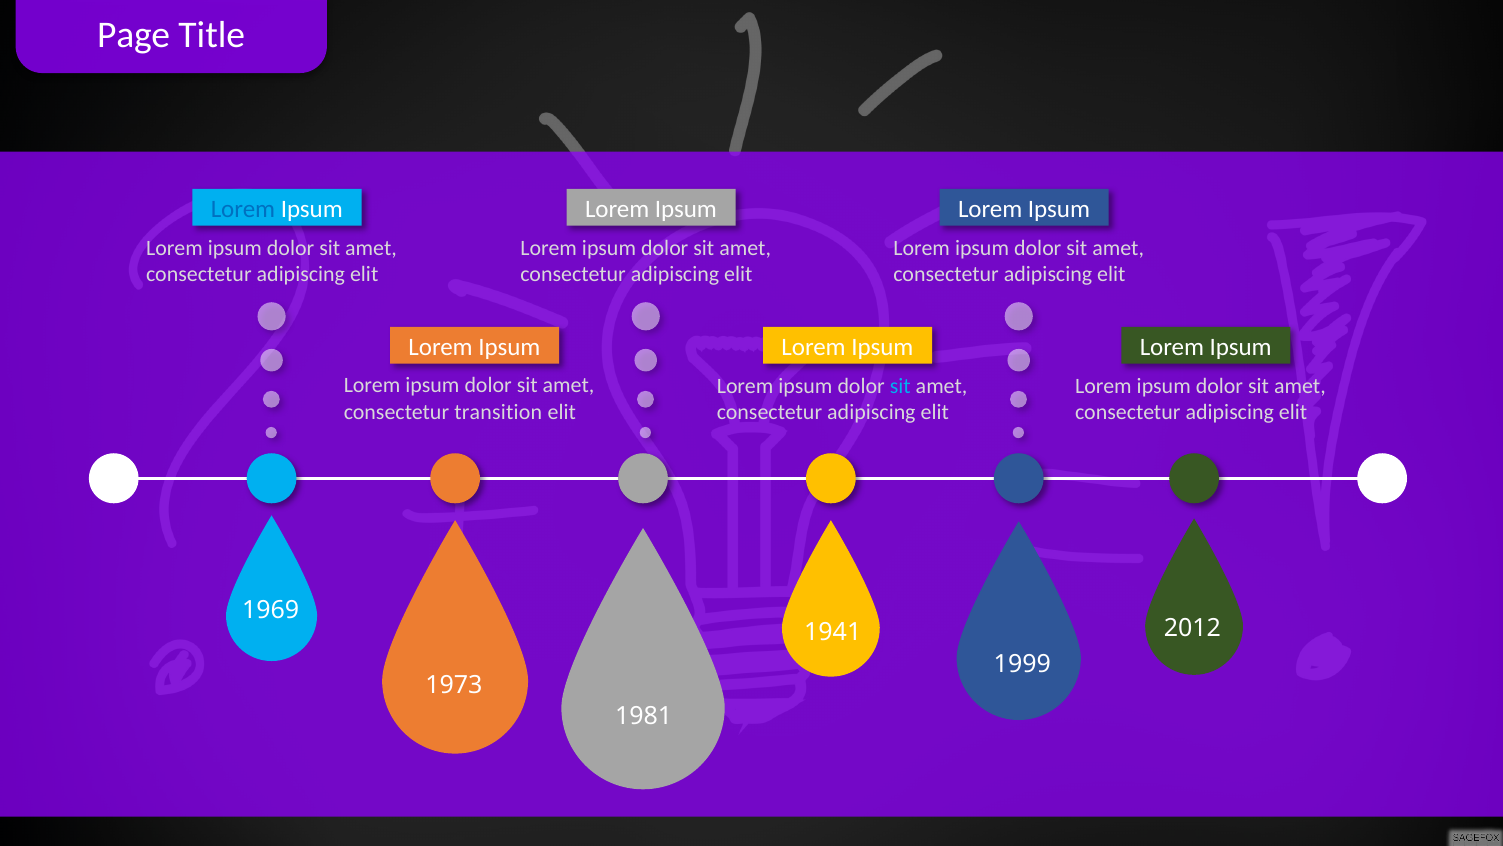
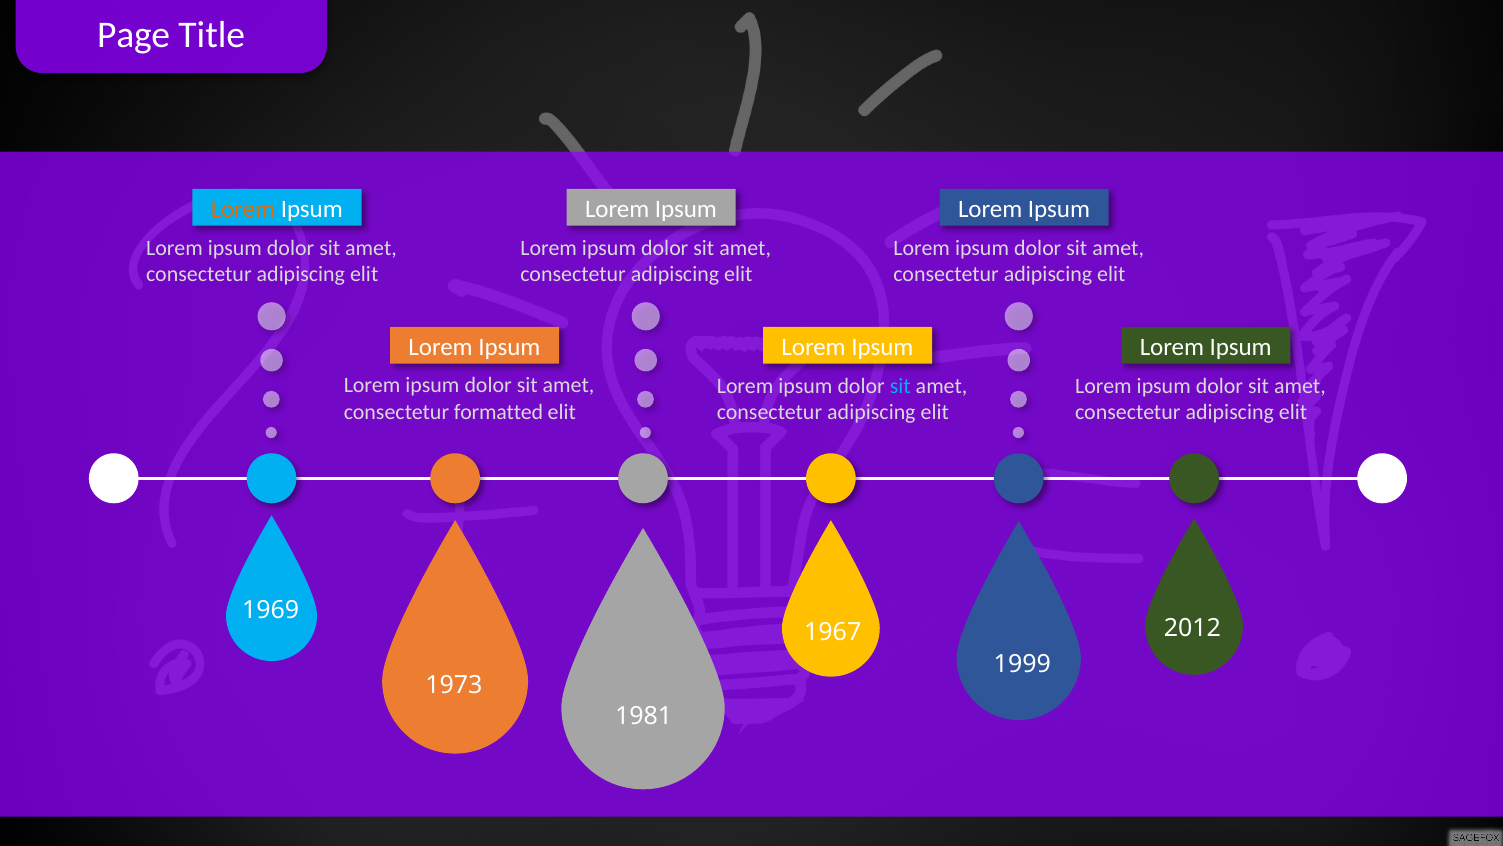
Lorem at (243, 209) colour: blue -> orange
transition: transition -> formatted
1941: 1941 -> 1967
